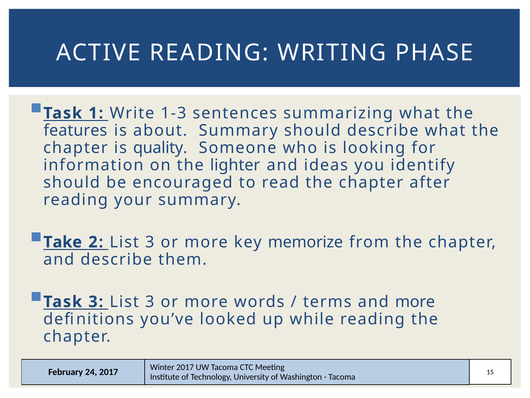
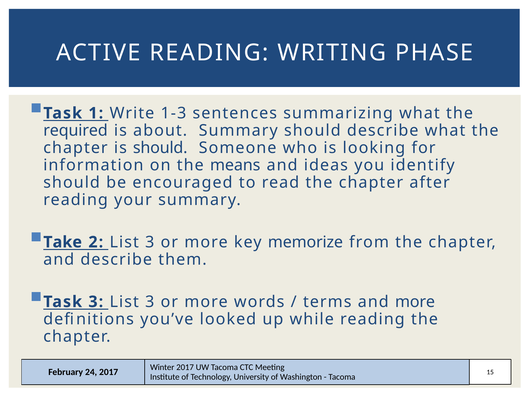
features: features -> required
is quality: quality -> should
lighter: lighter -> means
